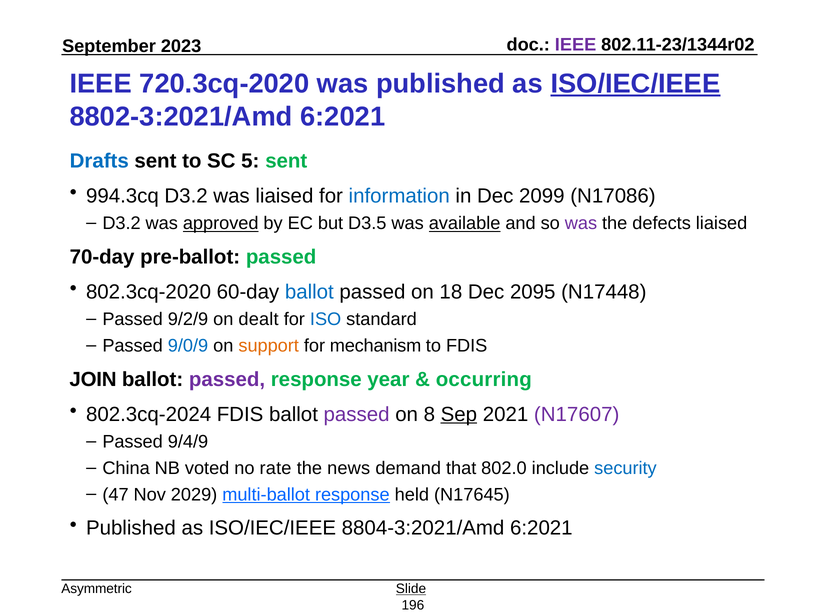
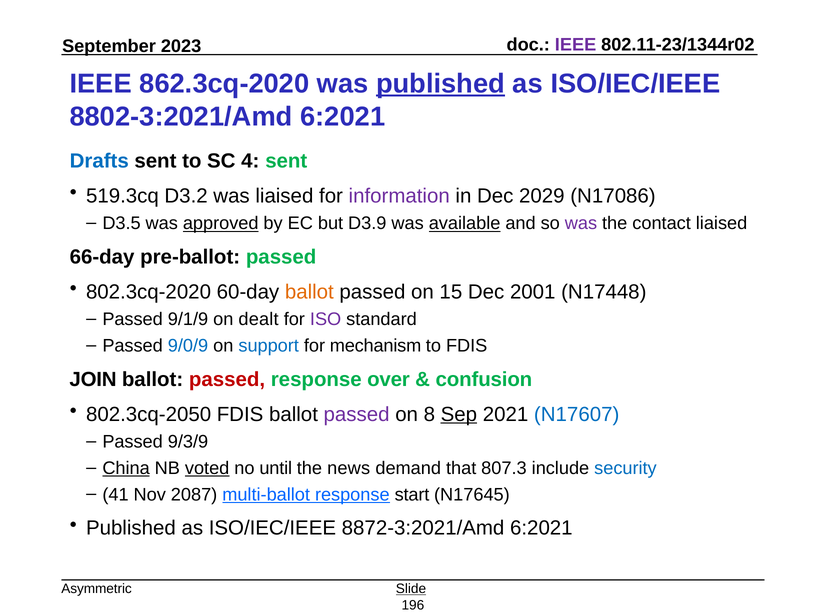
720.3cq-2020: 720.3cq-2020 -> 862.3cq-2020
published at (440, 84) underline: none -> present
ISO/IEC/IEEE at (635, 84) underline: present -> none
5: 5 -> 4
994.3cq: 994.3cq -> 519.3cq
information colour: blue -> purple
2099: 2099 -> 2029
D3.2 at (121, 224): D3.2 -> D3.5
D3.5: D3.5 -> D3.9
defects: defects -> contact
70-day: 70-day -> 66-day
ballot at (309, 292) colour: blue -> orange
18: 18 -> 15
2095: 2095 -> 2001
9/2/9: 9/2/9 -> 9/1/9
ISO colour: blue -> purple
support colour: orange -> blue
passed at (227, 380) colour: purple -> red
year: year -> over
occurring: occurring -> confusion
802.3cq-2024: 802.3cq-2024 -> 802.3cq-2050
N17607 colour: purple -> blue
9/4/9: 9/4/9 -> 9/3/9
China underline: none -> present
voted underline: none -> present
rate: rate -> until
802.0: 802.0 -> 807.3
47: 47 -> 41
2029: 2029 -> 2087
held: held -> start
8804-3:2021/Amd: 8804-3:2021/Amd -> 8872-3:2021/Amd
